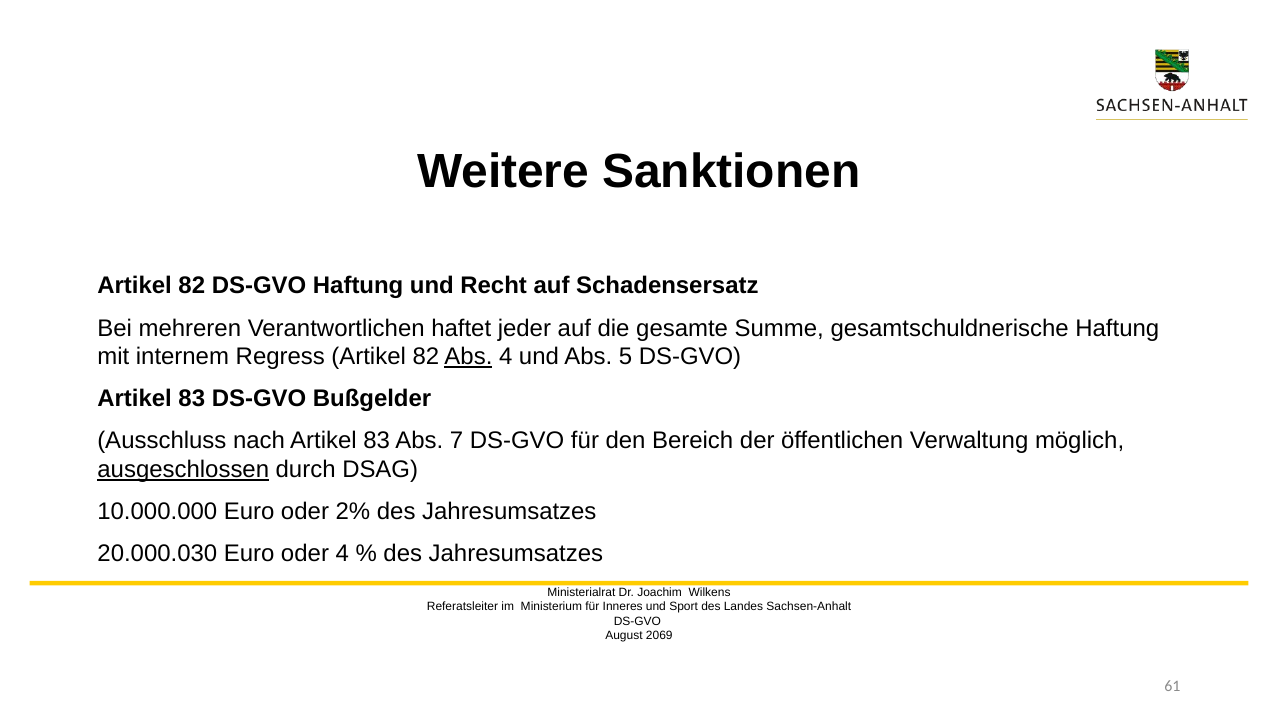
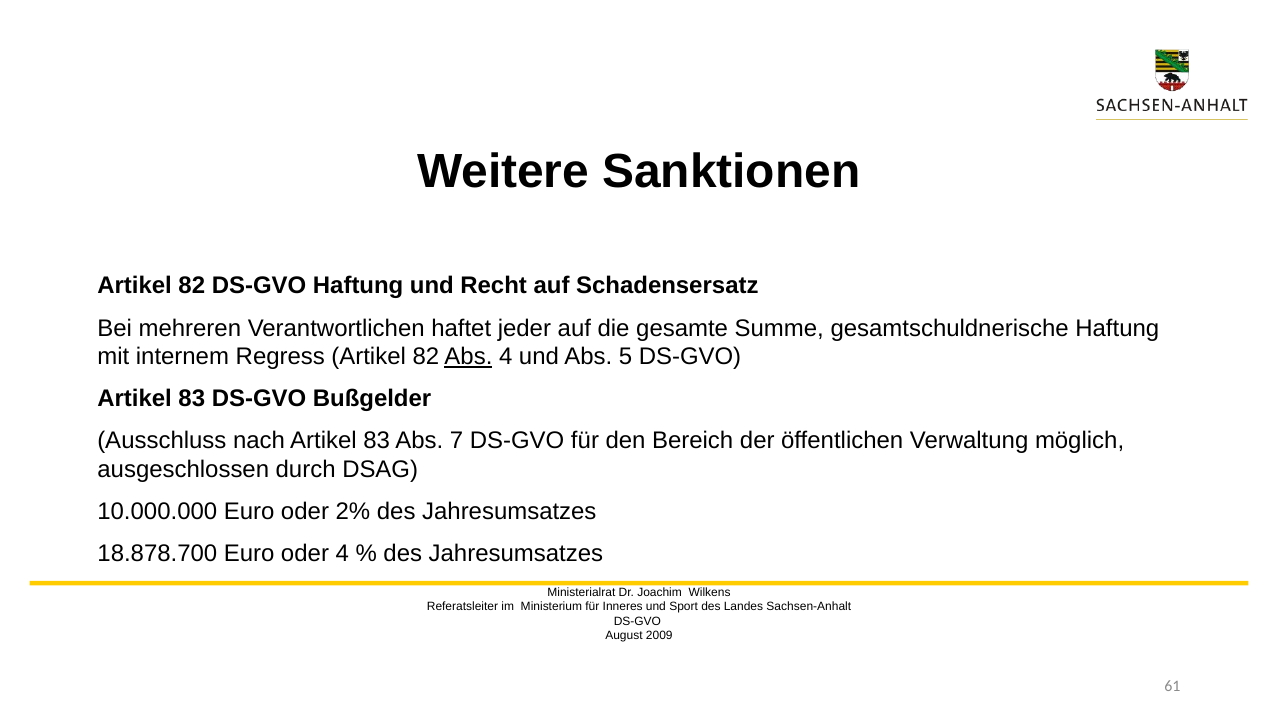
ausgeschlossen underline: present -> none
20.000.030: 20.000.030 -> 18.878.700
2069: 2069 -> 2009
